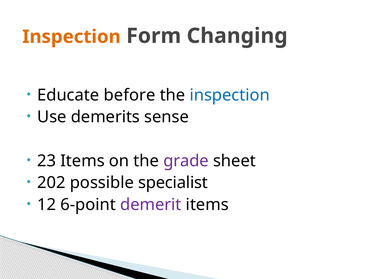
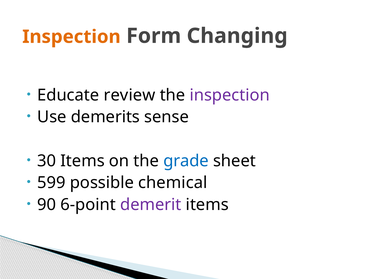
before: before -> review
inspection at (230, 95) colour: blue -> purple
23: 23 -> 30
grade colour: purple -> blue
202: 202 -> 599
specialist: specialist -> chemical
12: 12 -> 90
